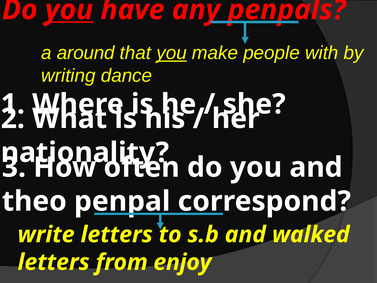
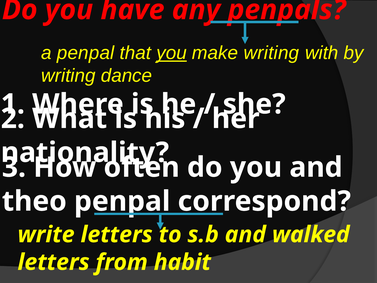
you at (69, 10) underline: present -> none
a around: around -> penpal
make people: people -> writing
enjoy: enjoy -> habit
